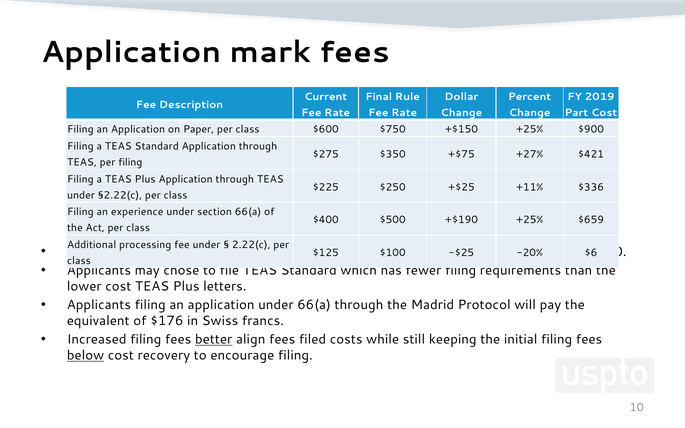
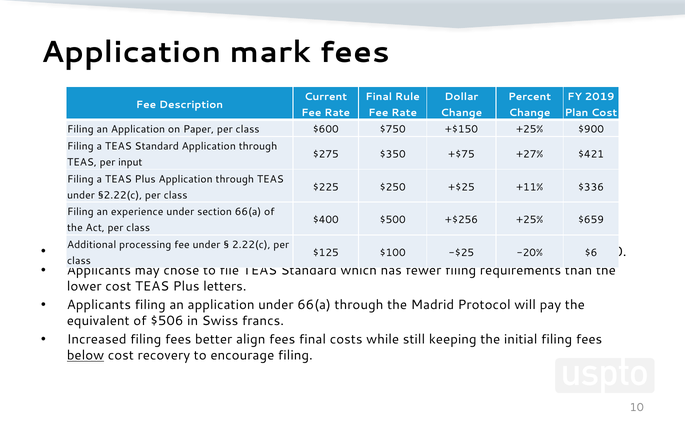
Part: Part -> Plan
per filing: filing -> input
+$190: +$190 -> +$256
$176: $176 -> $506
better underline: present -> none
fees filed: filed -> final
